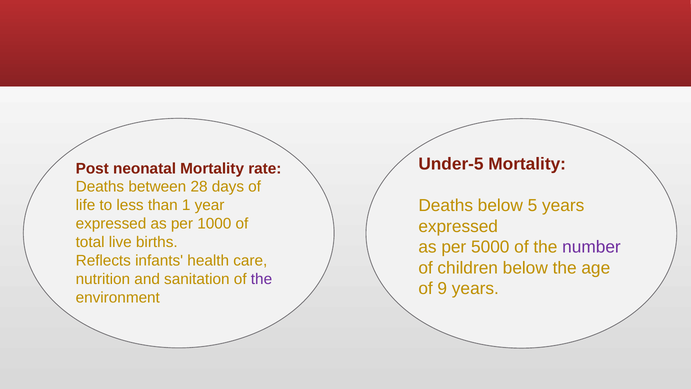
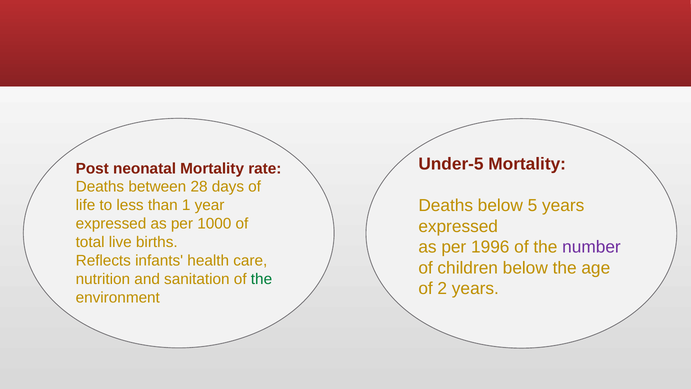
5000: 5000 -> 1996
the at (262, 279) colour: purple -> green
9: 9 -> 2
